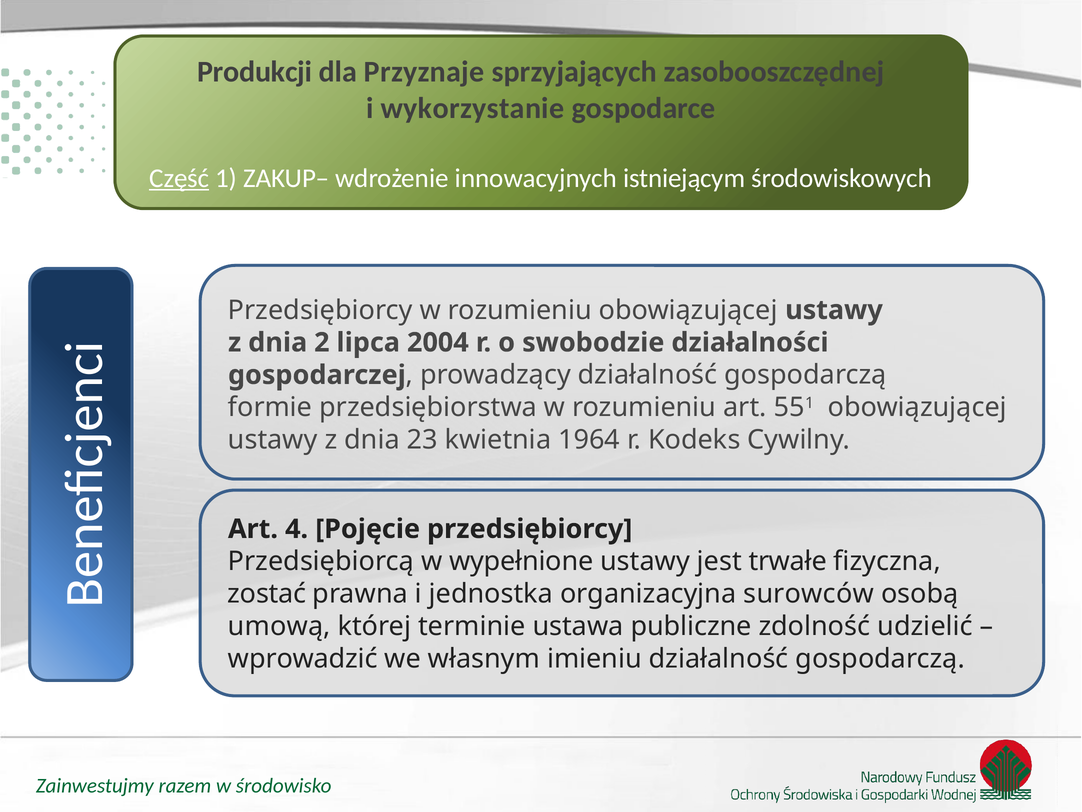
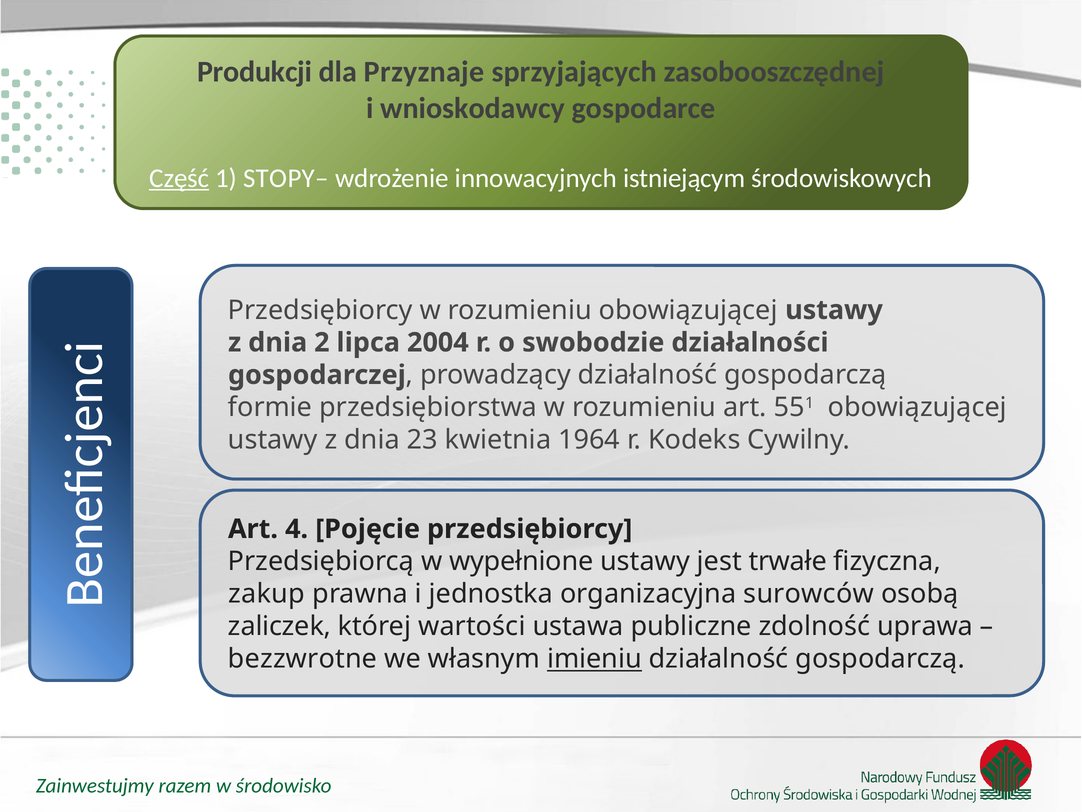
wykorzystanie: wykorzystanie -> wnioskodawcy
ZAKUP–: ZAKUP– -> STOPY–
zostać: zostać -> zakup
umową: umową -> zaliczek
terminie: terminie -> wartości
udzielić: udzielić -> uprawa
wprowadzić: wprowadzić -> bezzwrotne
imieniu underline: none -> present
